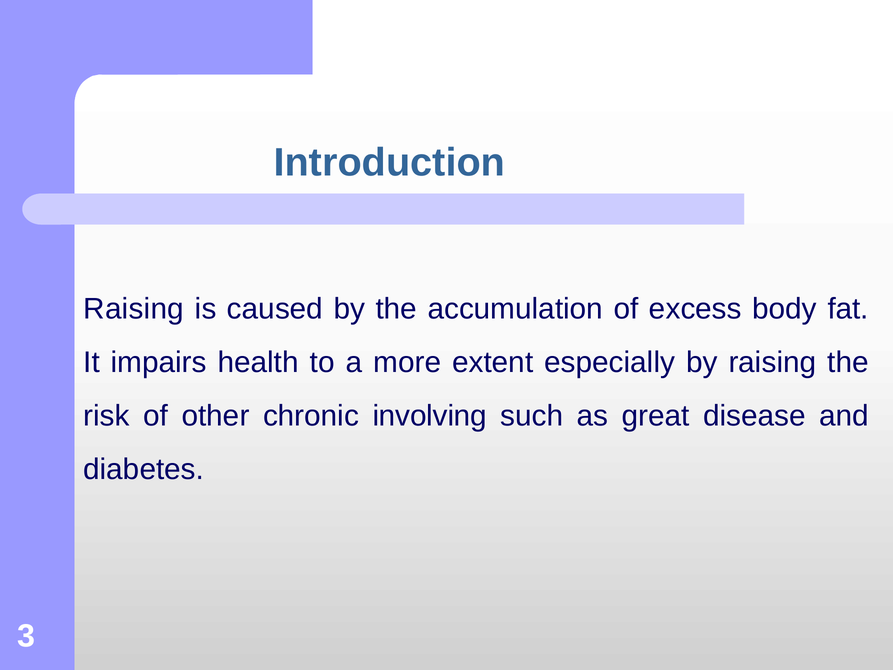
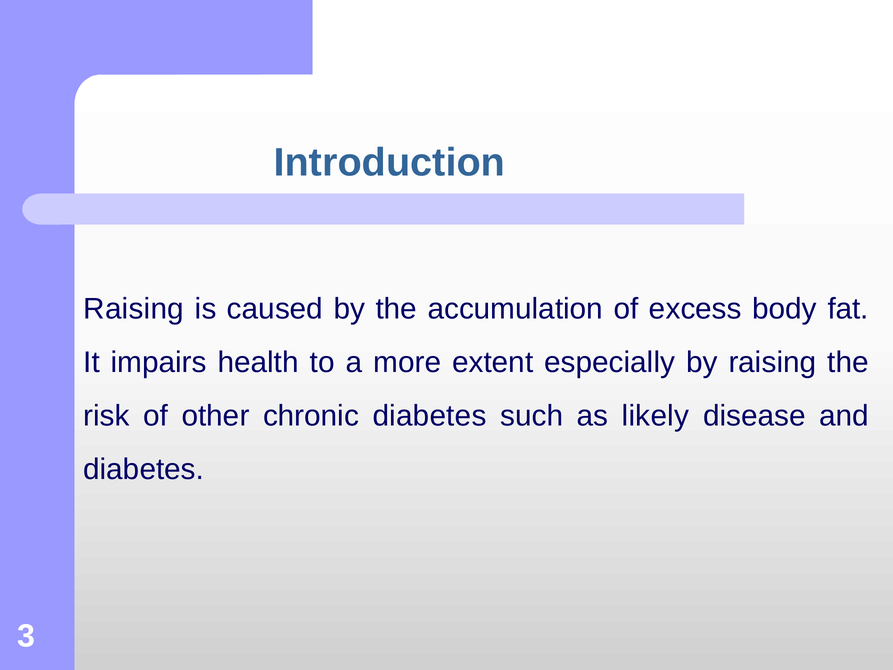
chronic involving: involving -> diabetes
great: great -> likely
